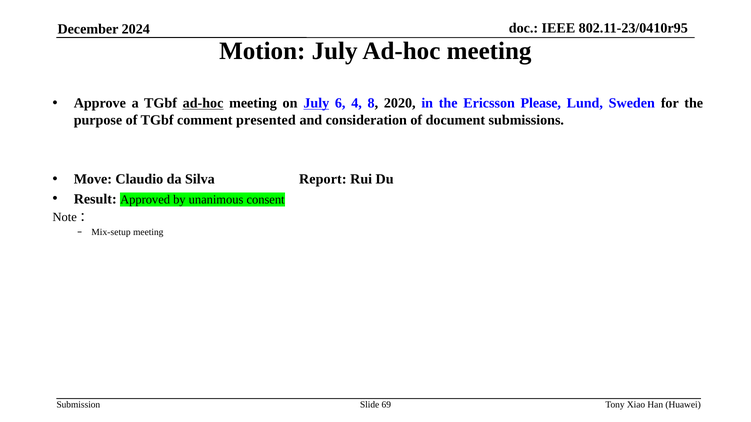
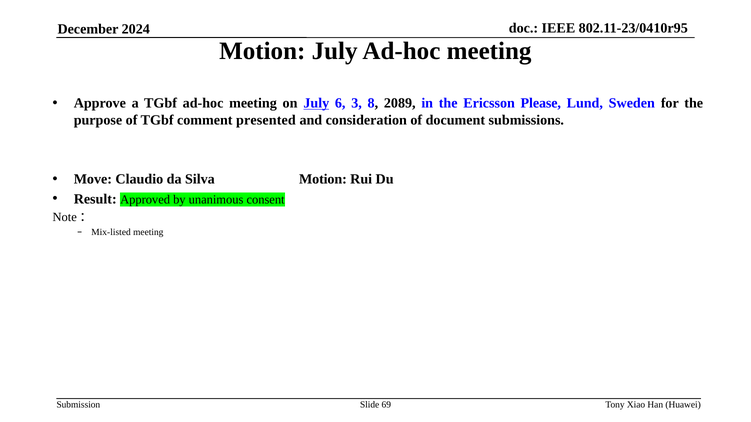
ad-hoc at (203, 103) underline: present -> none
4: 4 -> 3
2020: 2020 -> 2089
Silva Report: Report -> Motion
Mix-setup: Mix-setup -> Mix-listed
